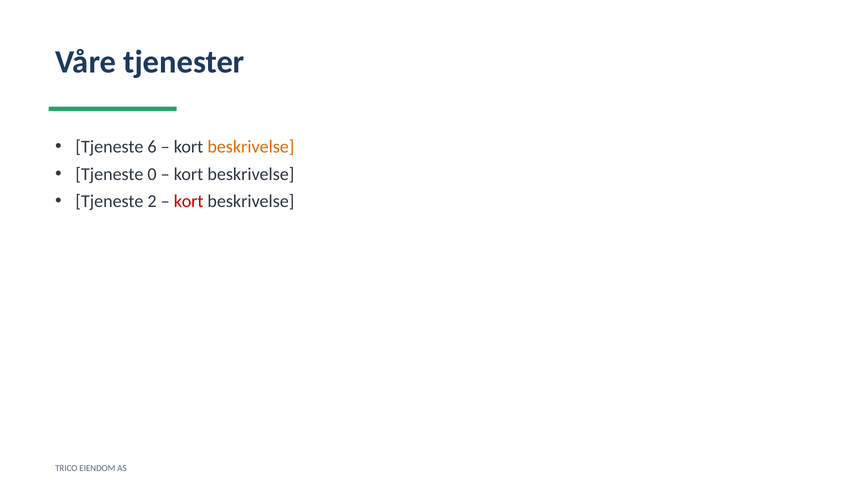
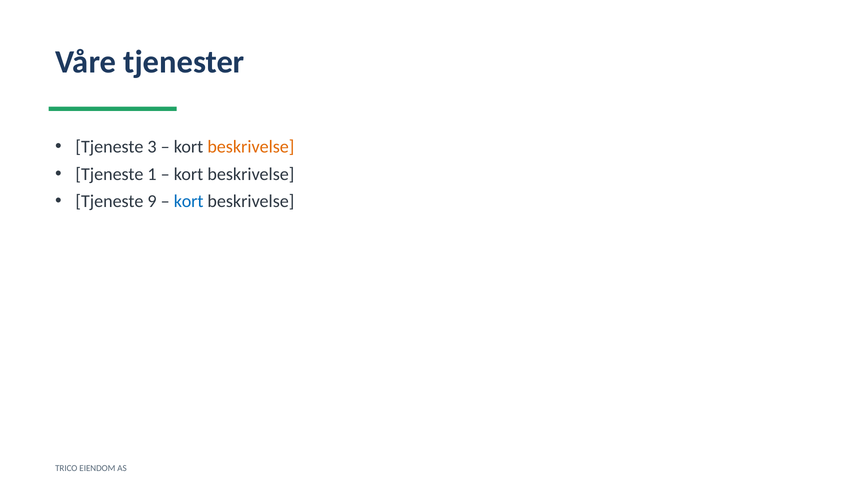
6: 6 -> 3
0: 0 -> 1
2: 2 -> 9
kort at (189, 201) colour: red -> blue
